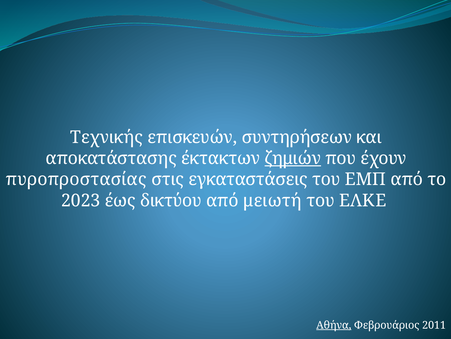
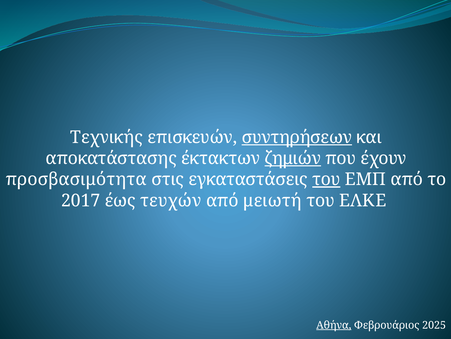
συντηρήσεων underline: none -> present
πυροπροστασίας: πυροπροστασίας -> προσβασιμότητα
του at (326, 179) underline: none -> present
2023: 2023 -> 2017
δικτύου: δικτύου -> τευχών
2011: 2011 -> 2025
